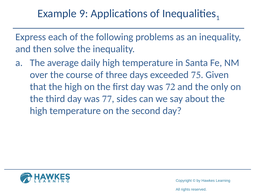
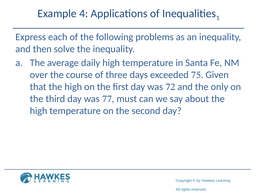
9: 9 -> 4
sides: sides -> must
